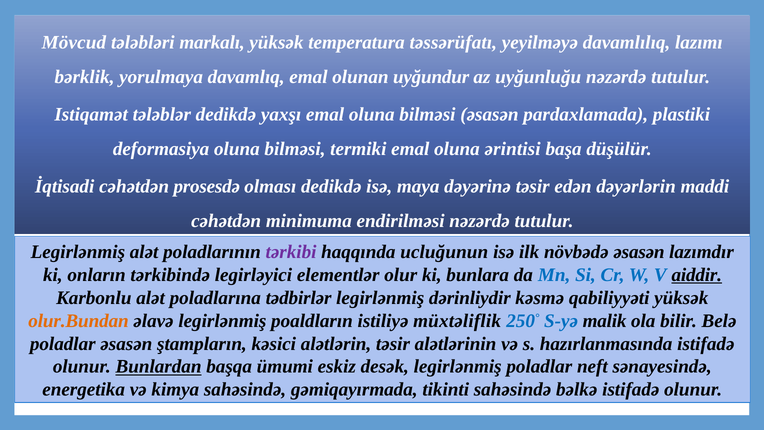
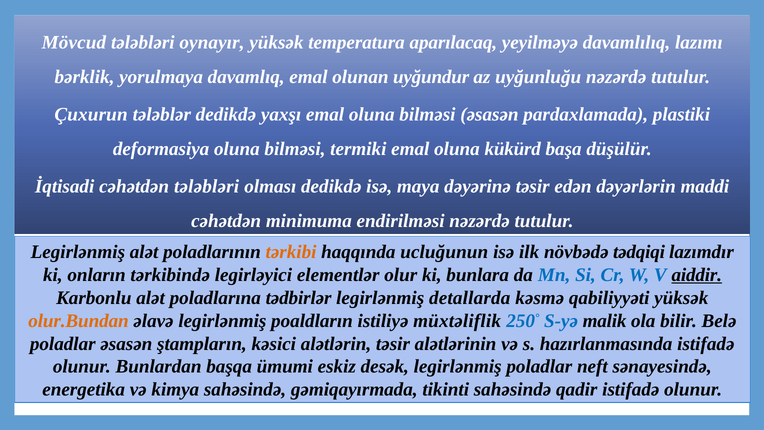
markalı: markalı -> oynayır
təssərüfatı: təssərüfatı -> aparılacaq
Istiqamət: Istiqamət -> Çuxurun
ərintisi: ərintisi -> kükürd
cəhətdən prosesdə: prosesdə -> tələbləri
tərkibi colour: purple -> orange
növbədə əsasən: əsasən -> tədqiqi
dərinliydir: dərinliydir -> detallarda
Bunlardan underline: present -> none
bəlkə: bəlkə -> qadir
